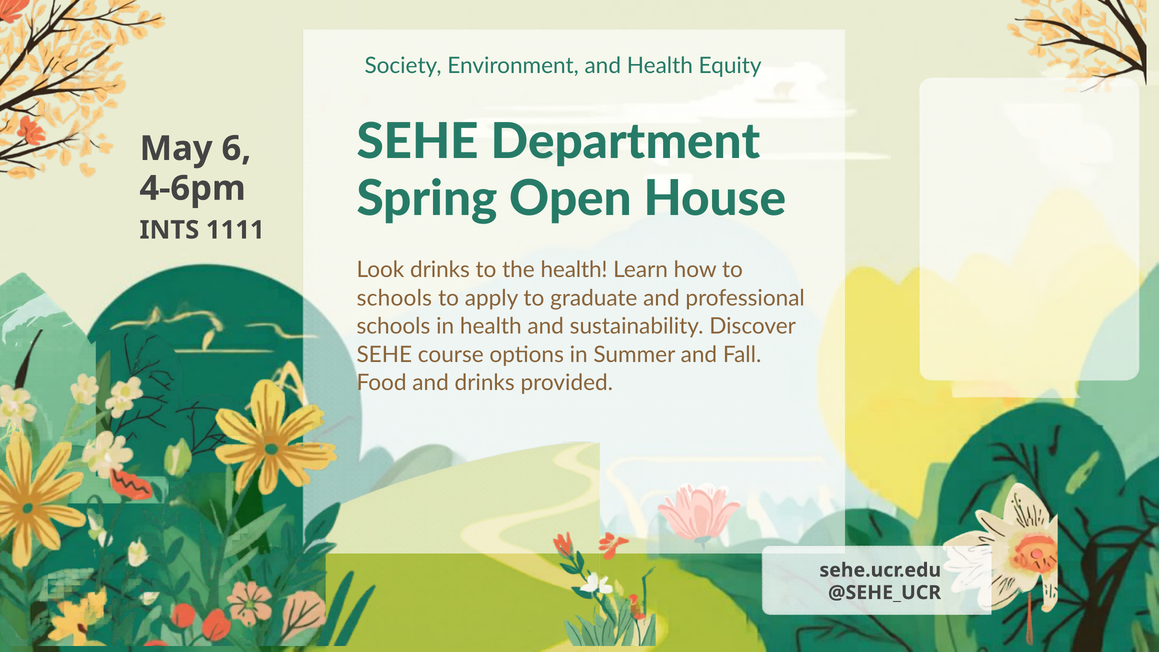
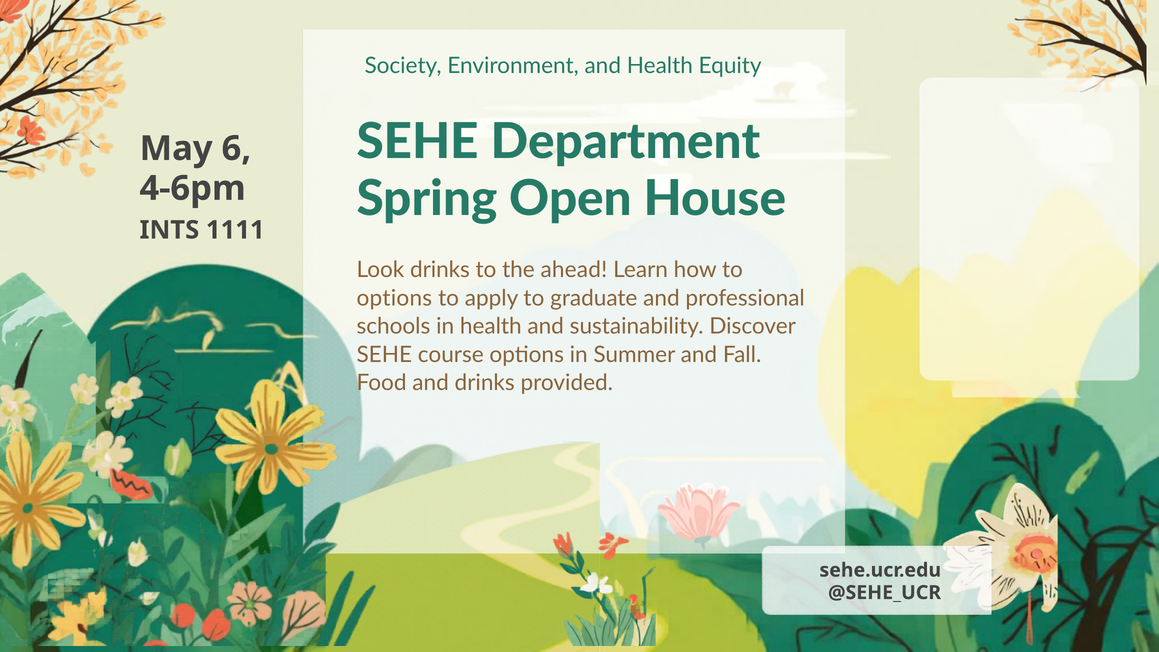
the health: health -> ahead
schools at (394, 298): schools -> options
